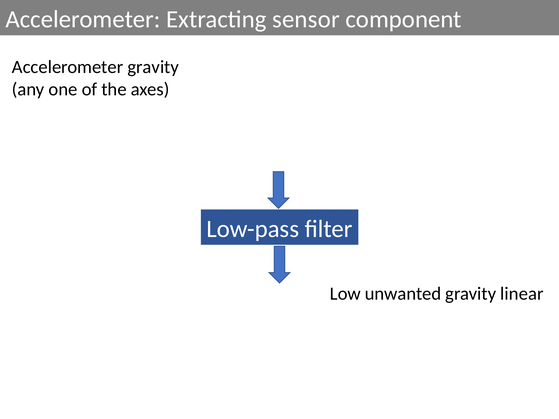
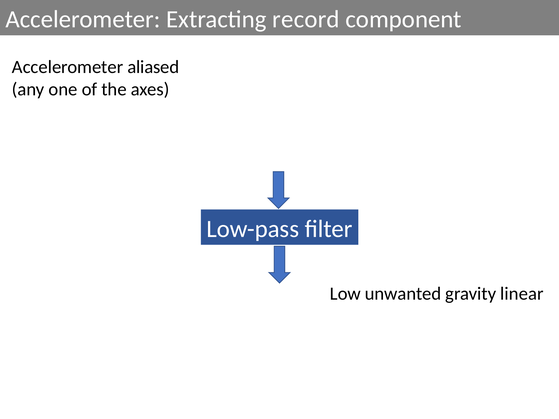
sensor: sensor -> record
Accelerometer gravity: gravity -> aliased
